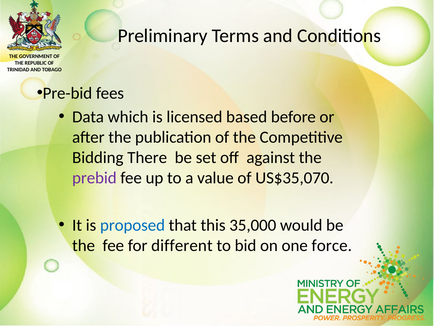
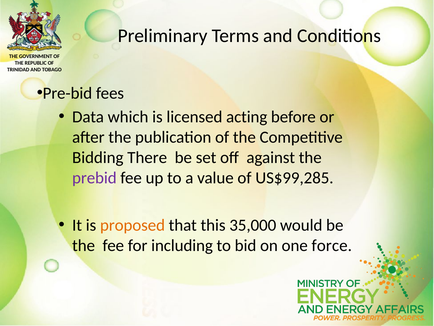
based: based -> acting
US$35,070: US$35,070 -> US$99,285
proposed colour: blue -> orange
different: different -> including
